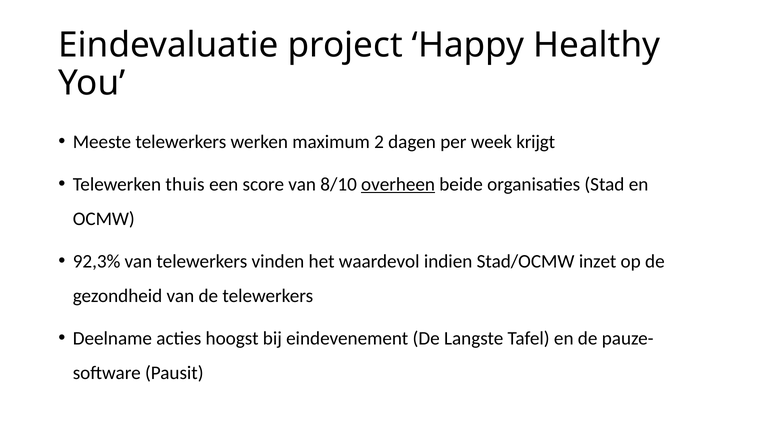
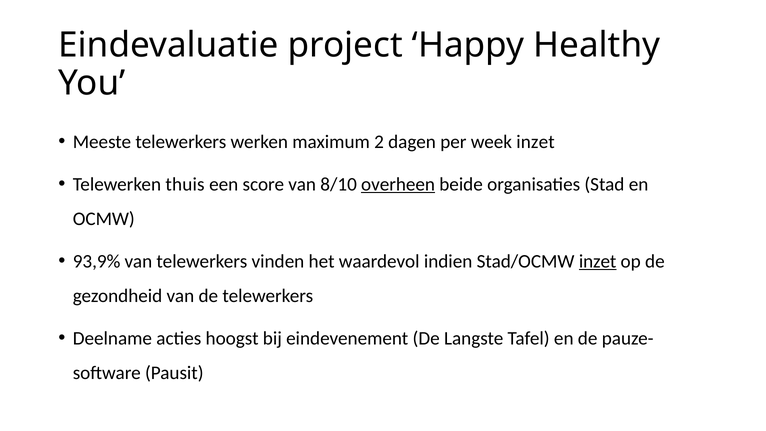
week krijgt: krijgt -> inzet
92,3%: 92,3% -> 93,9%
inzet at (598, 261) underline: none -> present
